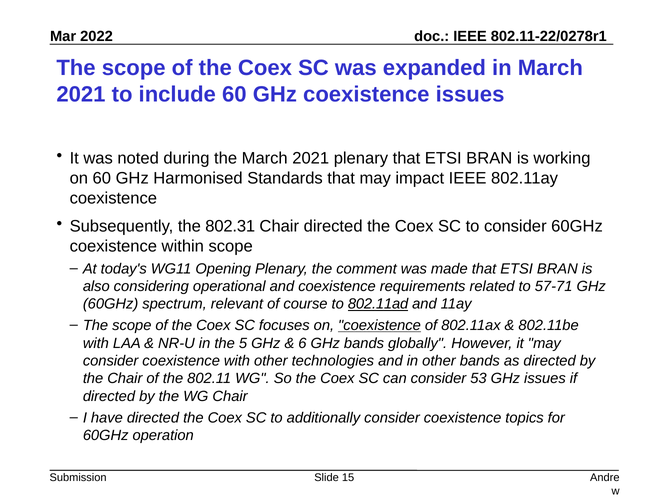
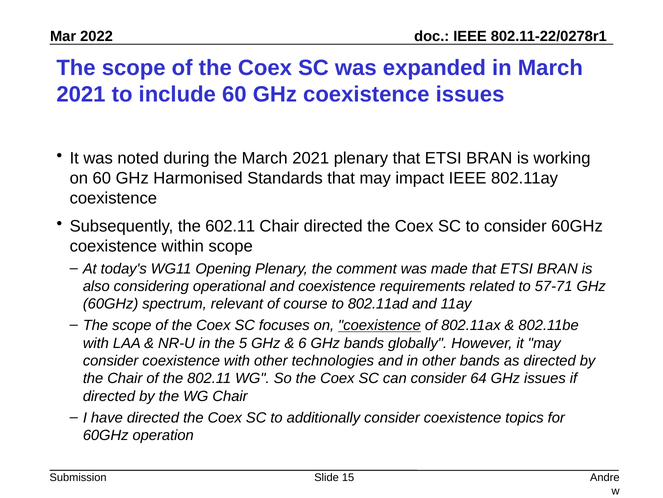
802.31: 802.31 -> 602.11
802.11ad underline: present -> none
53: 53 -> 64
